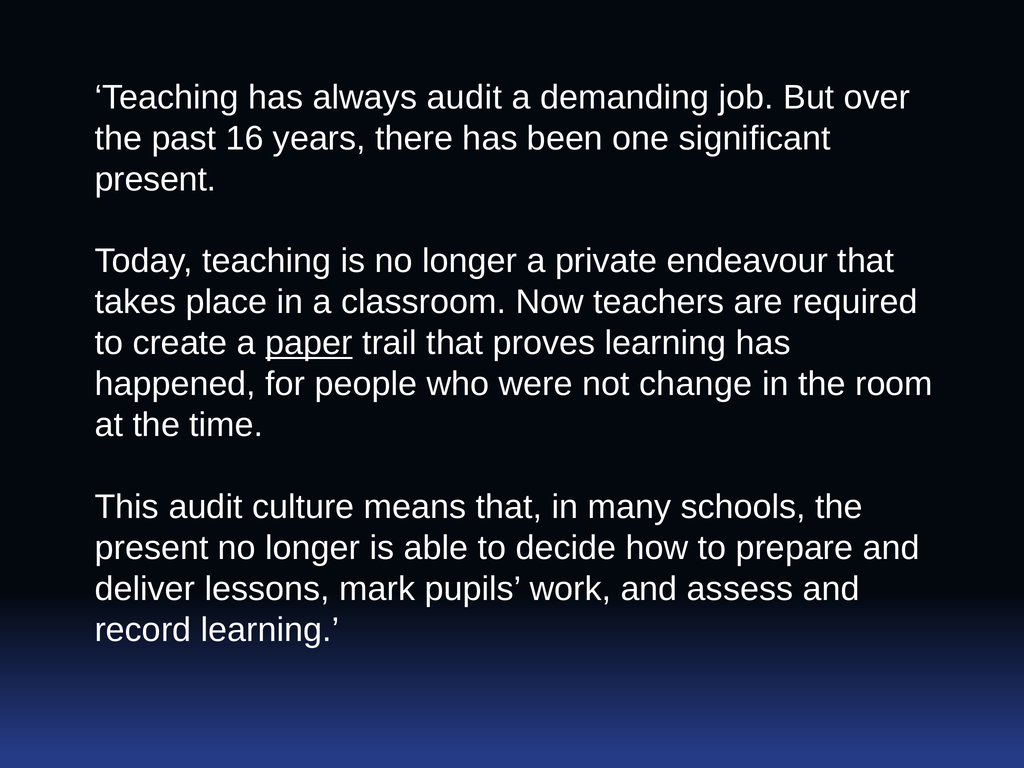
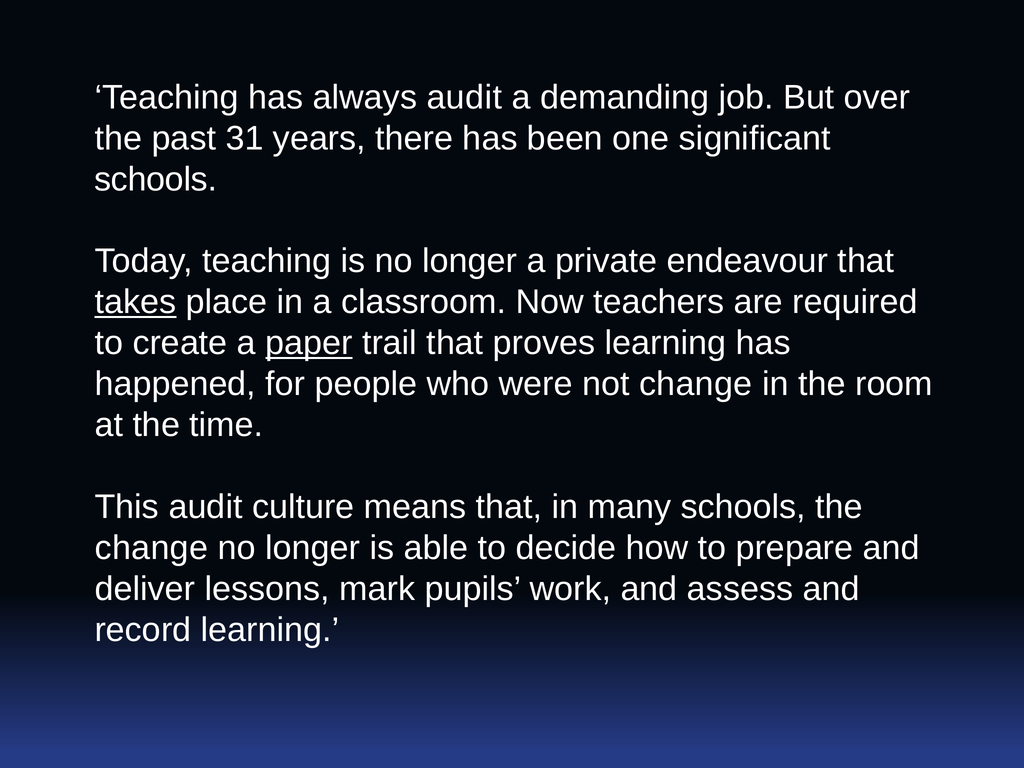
16: 16 -> 31
present at (156, 179): present -> schools
takes underline: none -> present
present at (152, 548): present -> change
